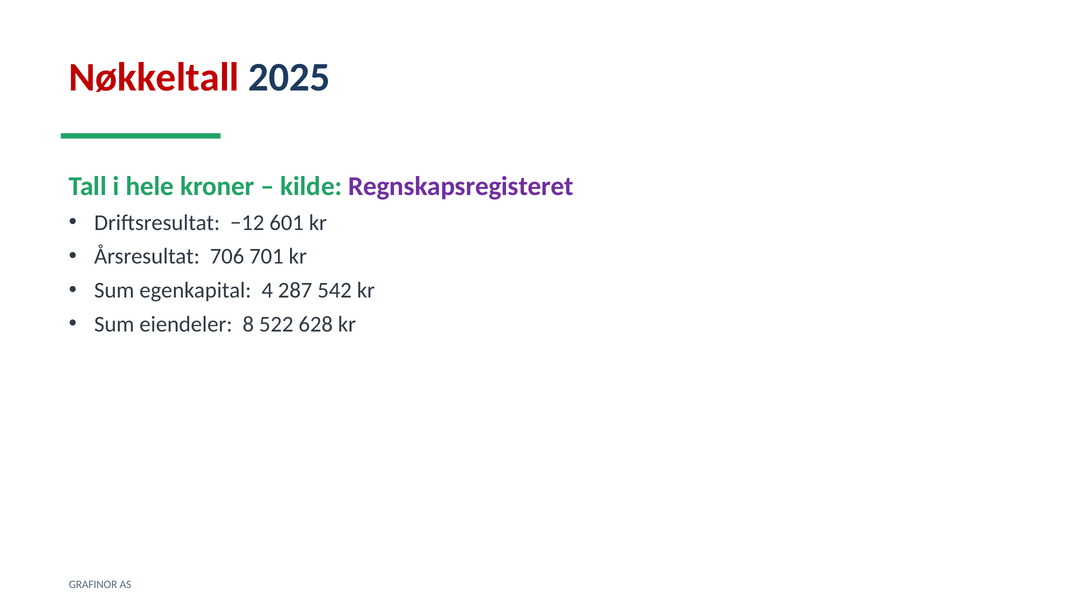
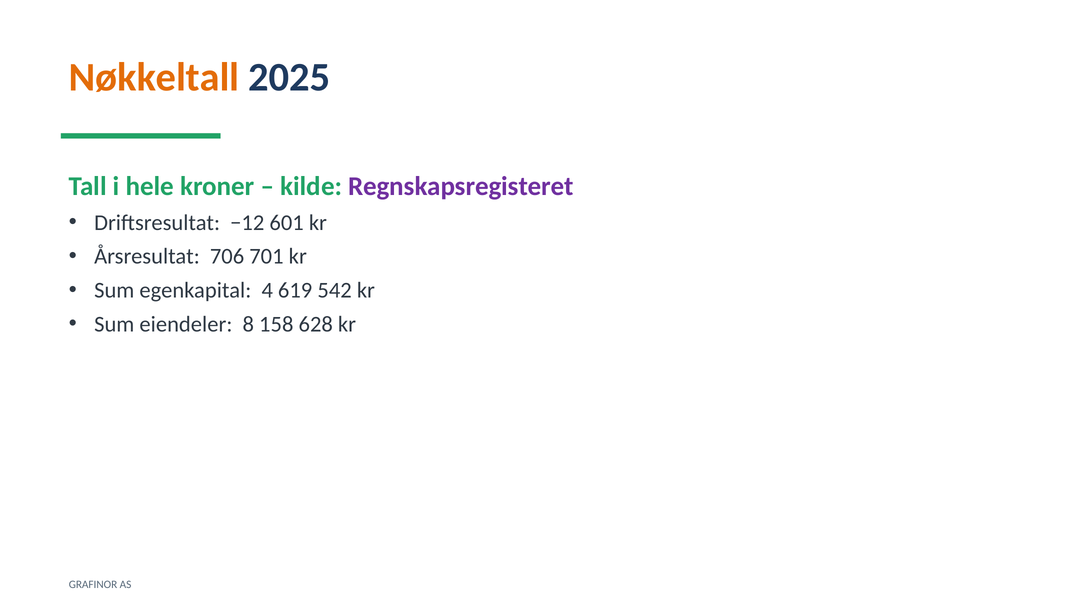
Nøkkeltall colour: red -> orange
287: 287 -> 619
522: 522 -> 158
